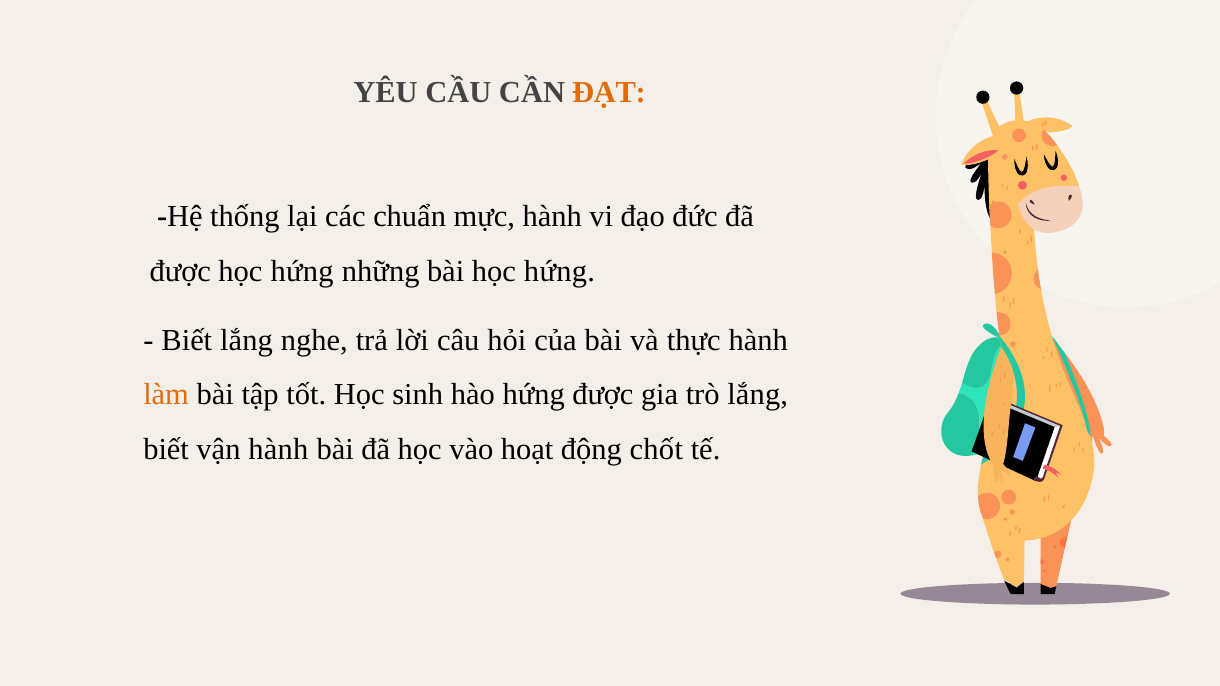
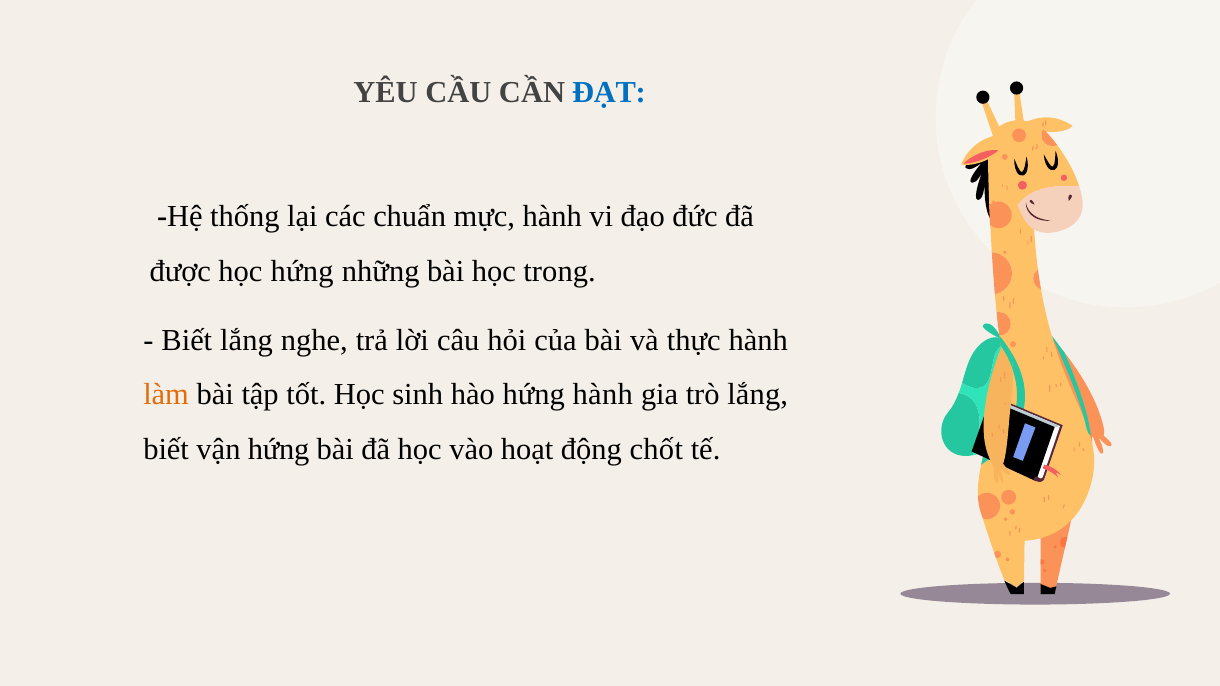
ĐẠT colour: orange -> blue
bài học hứng: hứng -> trong
hứng được: được -> hành
vận hành: hành -> hứng
